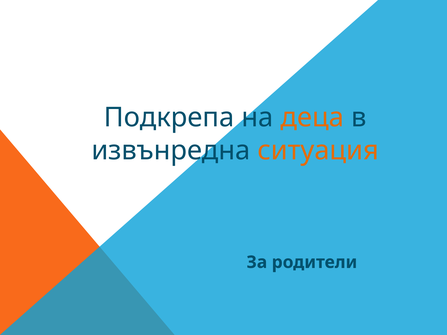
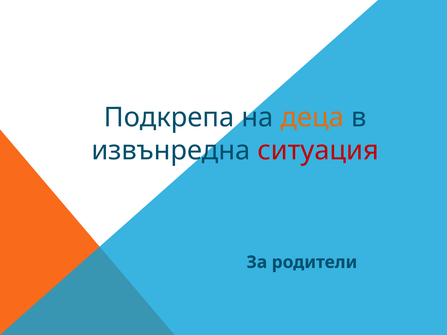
ситуация colour: orange -> red
